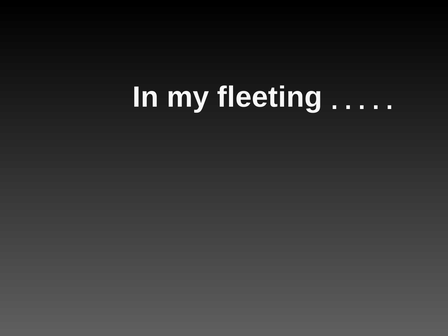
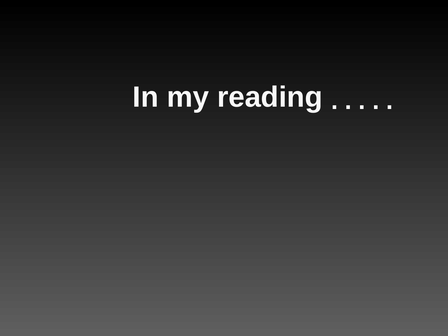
fleeting: fleeting -> reading
